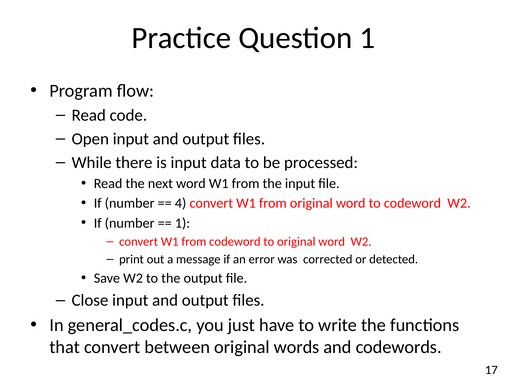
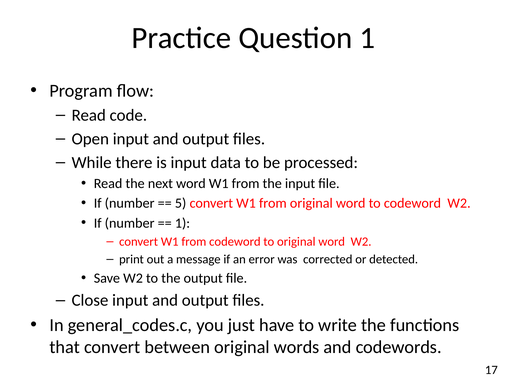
4: 4 -> 5
